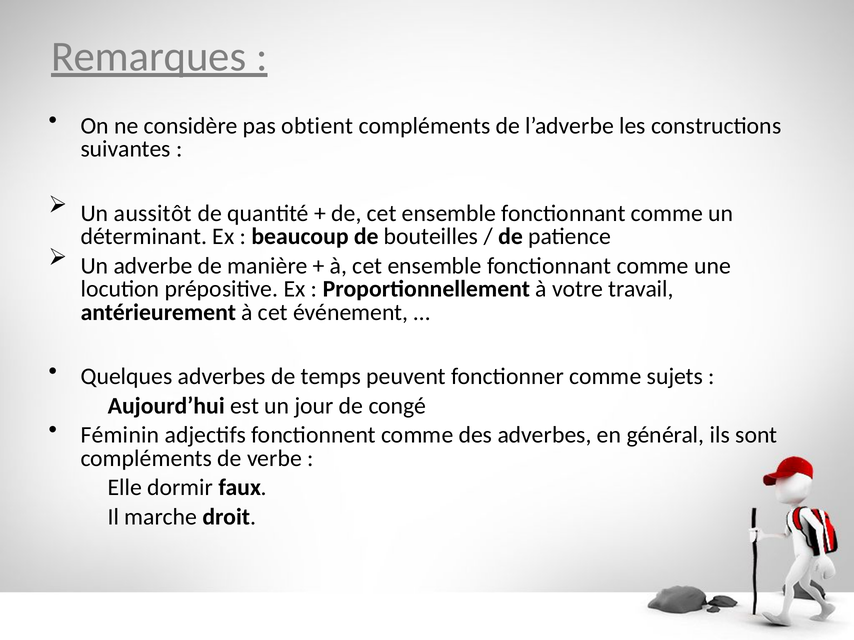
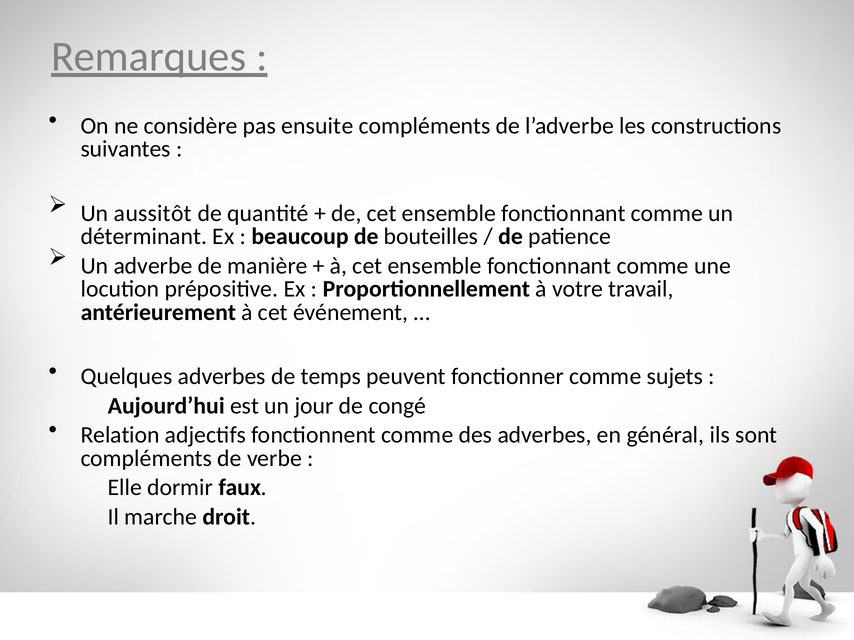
obtient: obtient -> ensuite
Féminin: Féminin -> Relation
